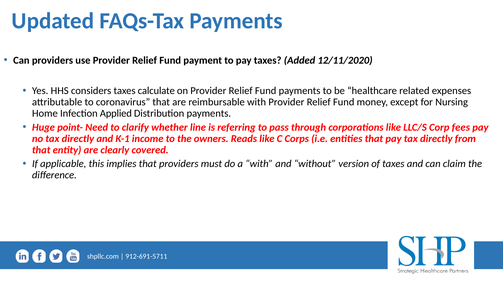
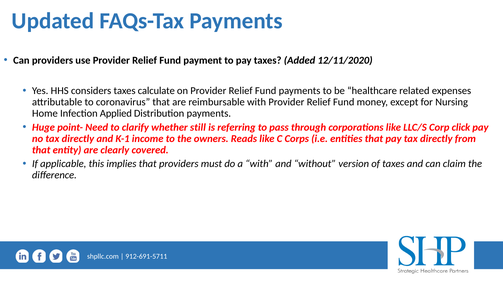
line: line -> still
fees: fees -> click
